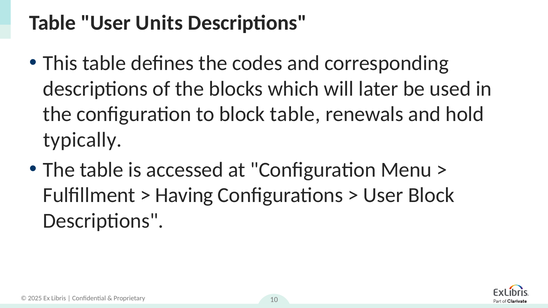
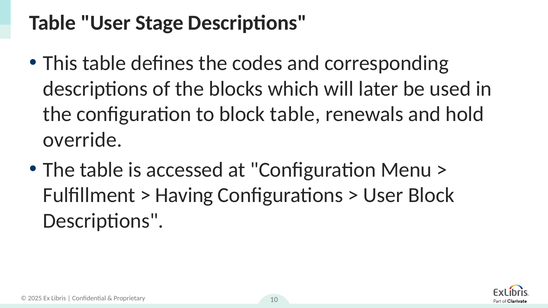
Units: Units -> Stage
typically: typically -> override
